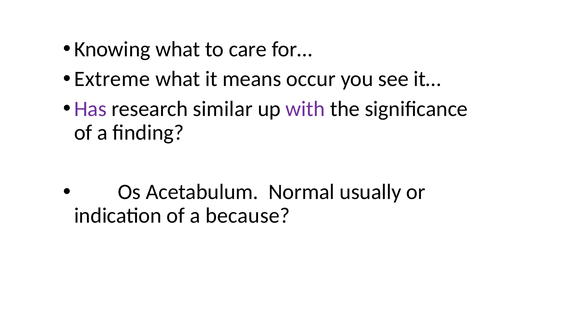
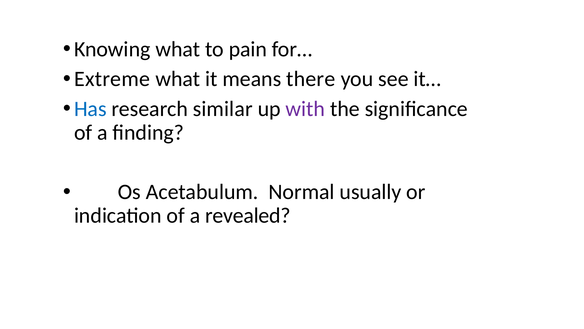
care: care -> pain
occur: occur -> there
Has colour: purple -> blue
because: because -> revealed
